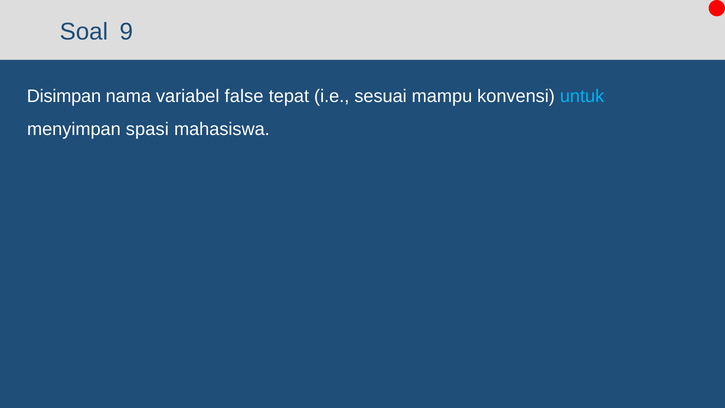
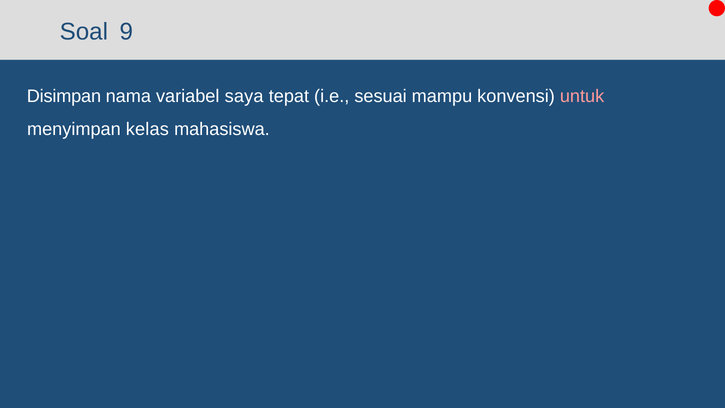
false: false -> saya
untuk colour: light blue -> pink
spasi: spasi -> kelas
